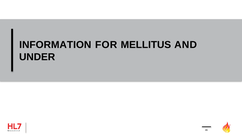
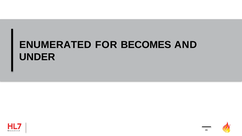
INFORMATION: INFORMATION -> ENUMERATED
MELLITUS: MELLITUS -> BECOMES
